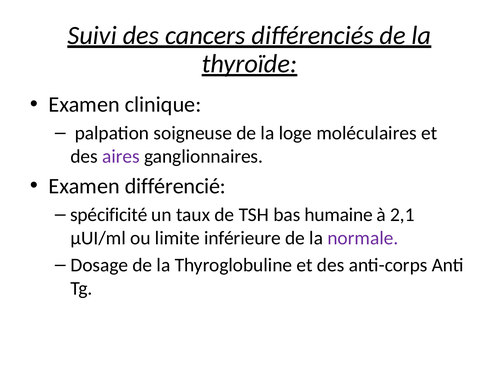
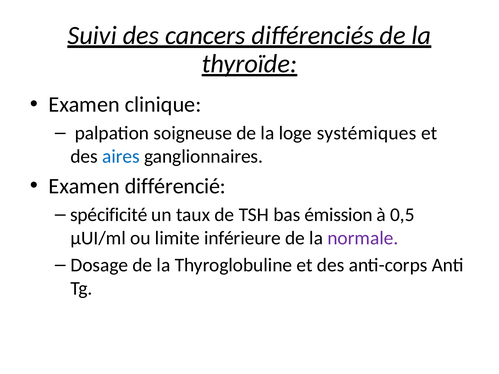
moléculaires: moléculaires -> systémiques
aires colour: purple -> blue
humaine: humaine -> émission
2,1: 2,1 -> 0,5
